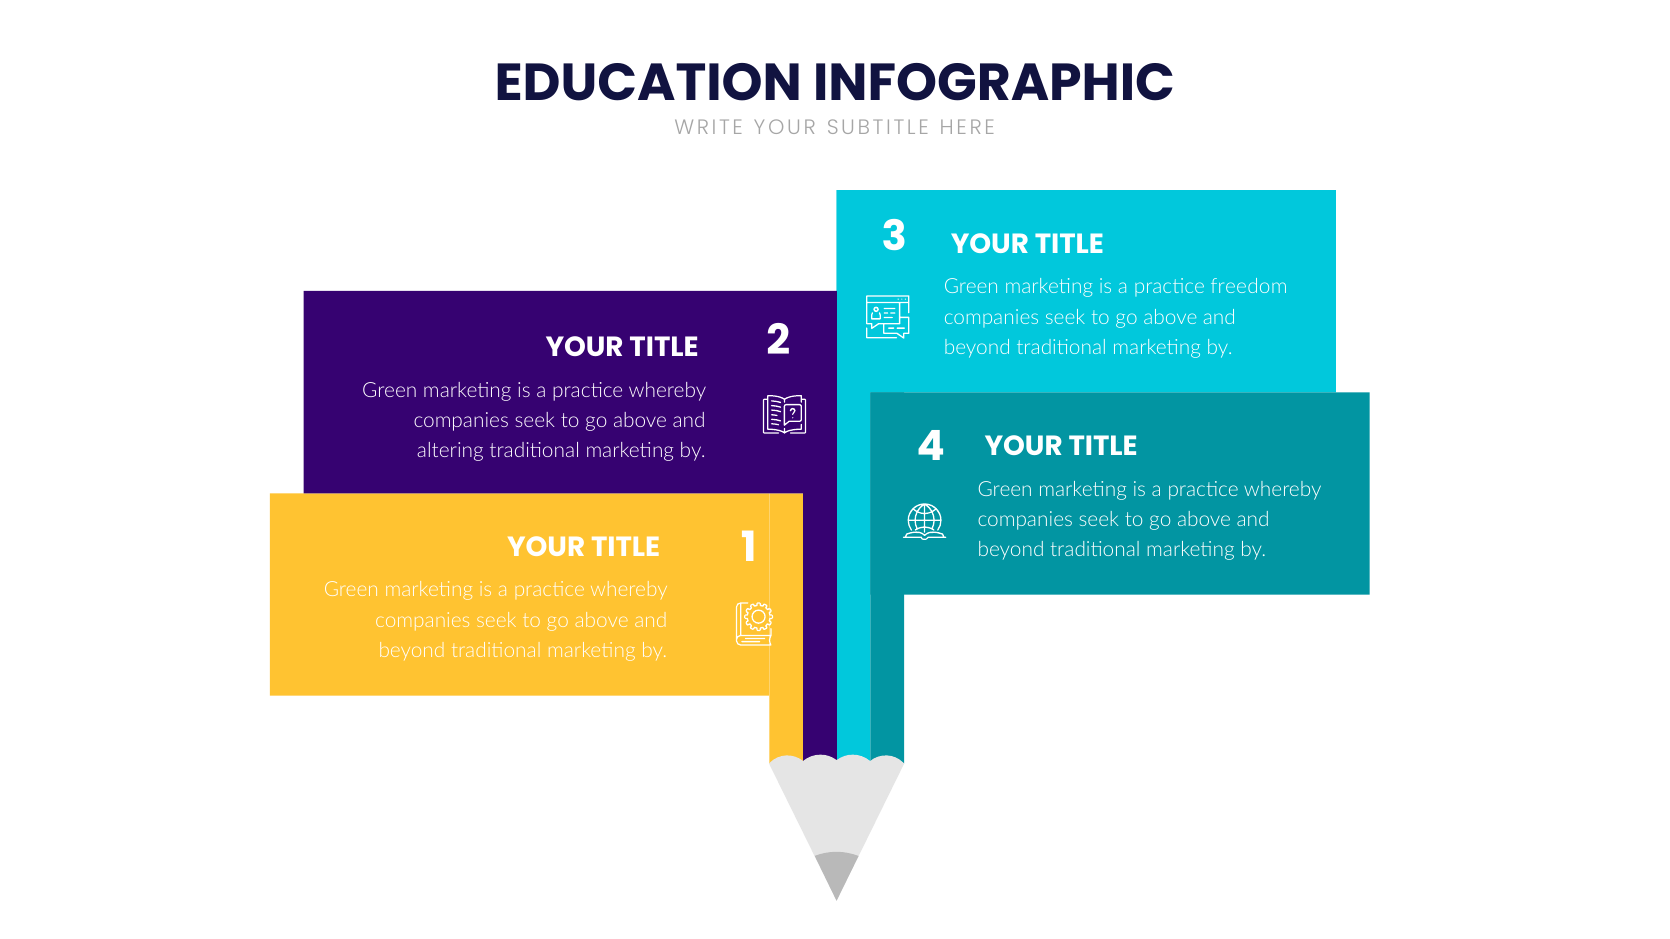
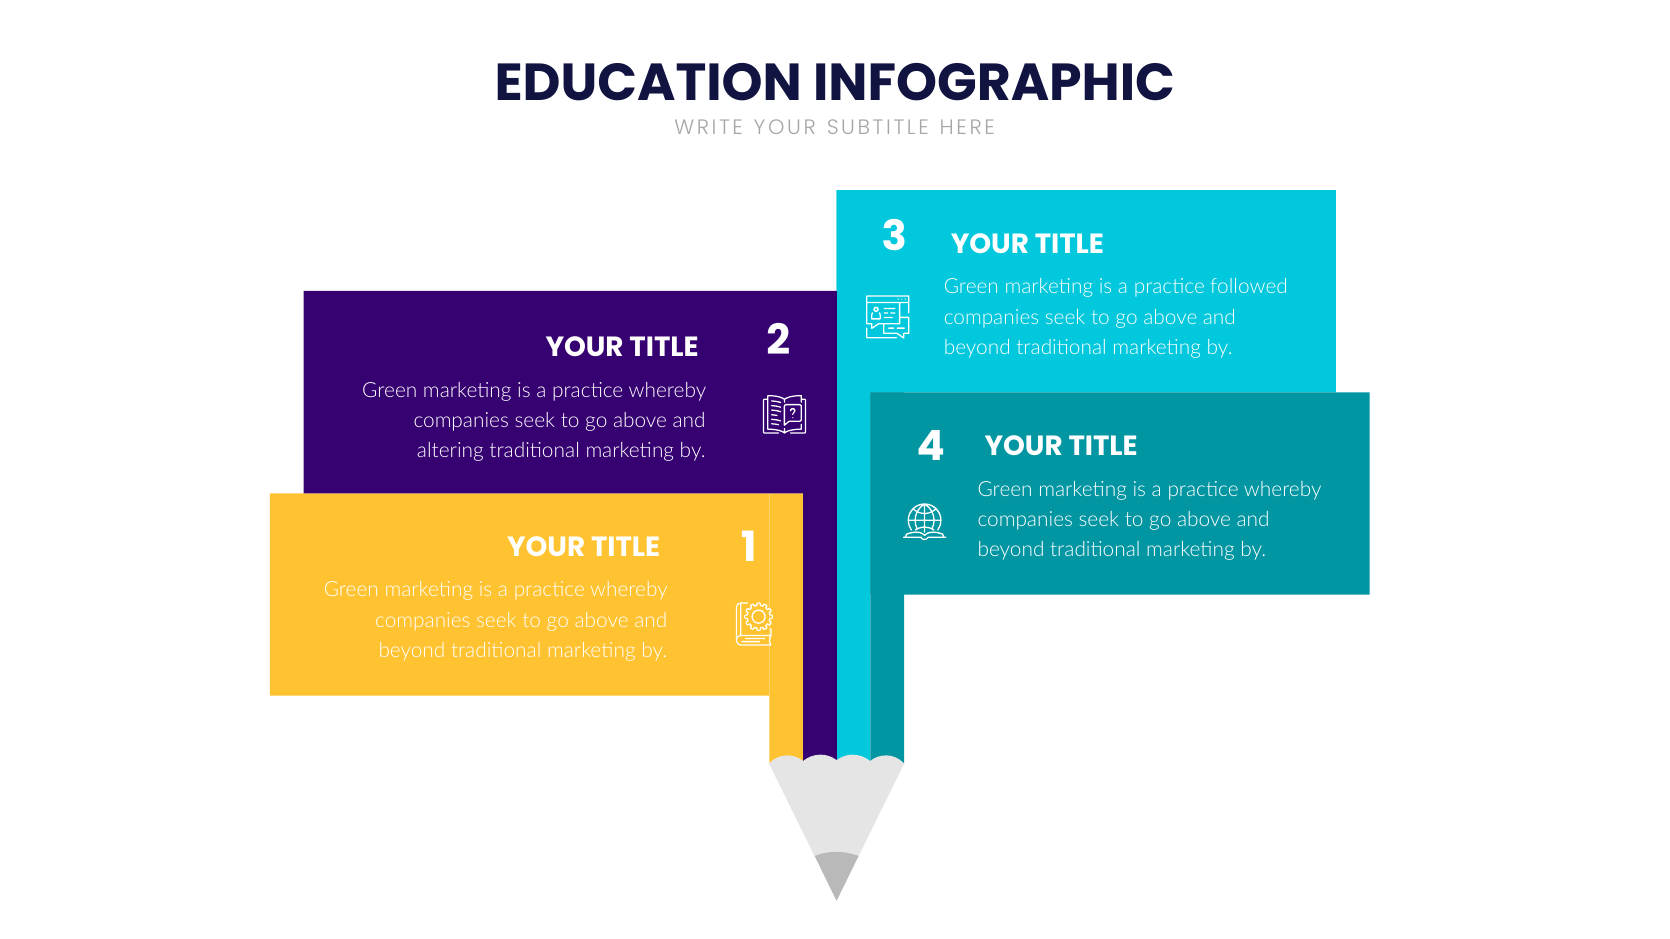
freedom: freedom -> followed
